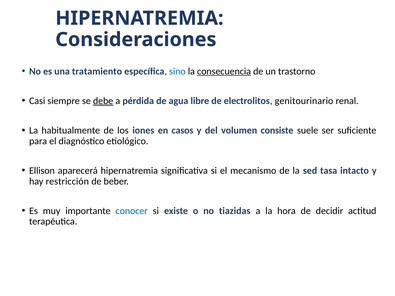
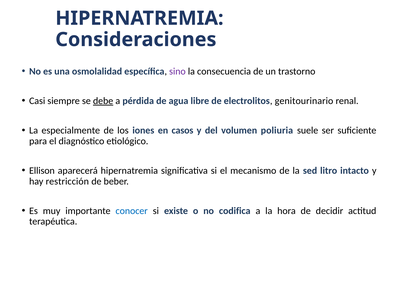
tratamiento: tratamiento -> osmolalidad
sino colour: blue -> purple
consecuencia underline: present -> none
habitualmente: habitualmente -> especialmente
consiste: consiste -> poliuria
tasa: tasa -> litro
tiazidas: tiazidas -> codifica
